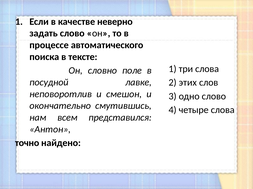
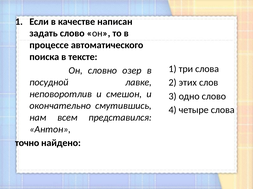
неверно: неверно -> написан
поле: поле -> озер
